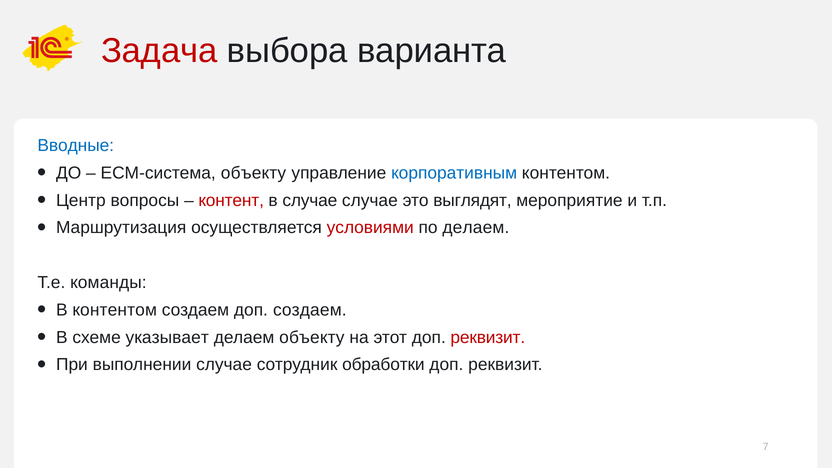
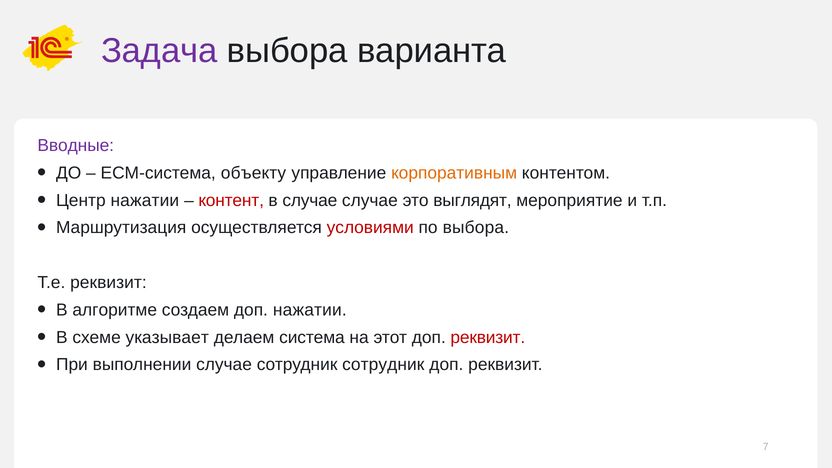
Задача colour: red -> purple
Вводные colour: blue -> purple
корпоративным colour: blue -> orange
Центр вопросы: вопросы -> нажатии
по делаем: делаем -> выбора
Т.е команды: команды -> реквизит
В контентом: контентом -> алгоритме
доп создаем: создаем -> нажатии
делаем объекту: объекту -> система
сотрудник обработки: обработки -> сотрудник
